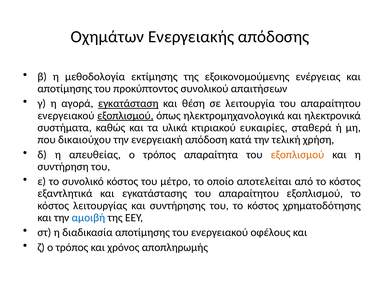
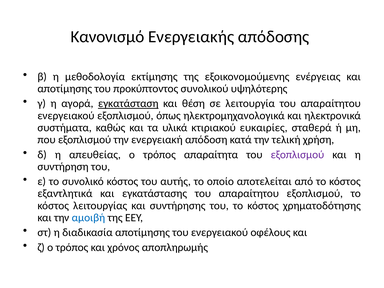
Οχημάτων: Οχημάτων -> Κανονισμό
απαιτήσεων: απαιτήσεων -> υψηλότερης
εξοπλισμού at (125, 116) underline: present -> none
που δικαιούχου: δικαιούχου -> εξοπλισμού
εξοπλισμού at (297, 155) colour: orange -> purple
μέτρο: μέτρο -> αυτής
